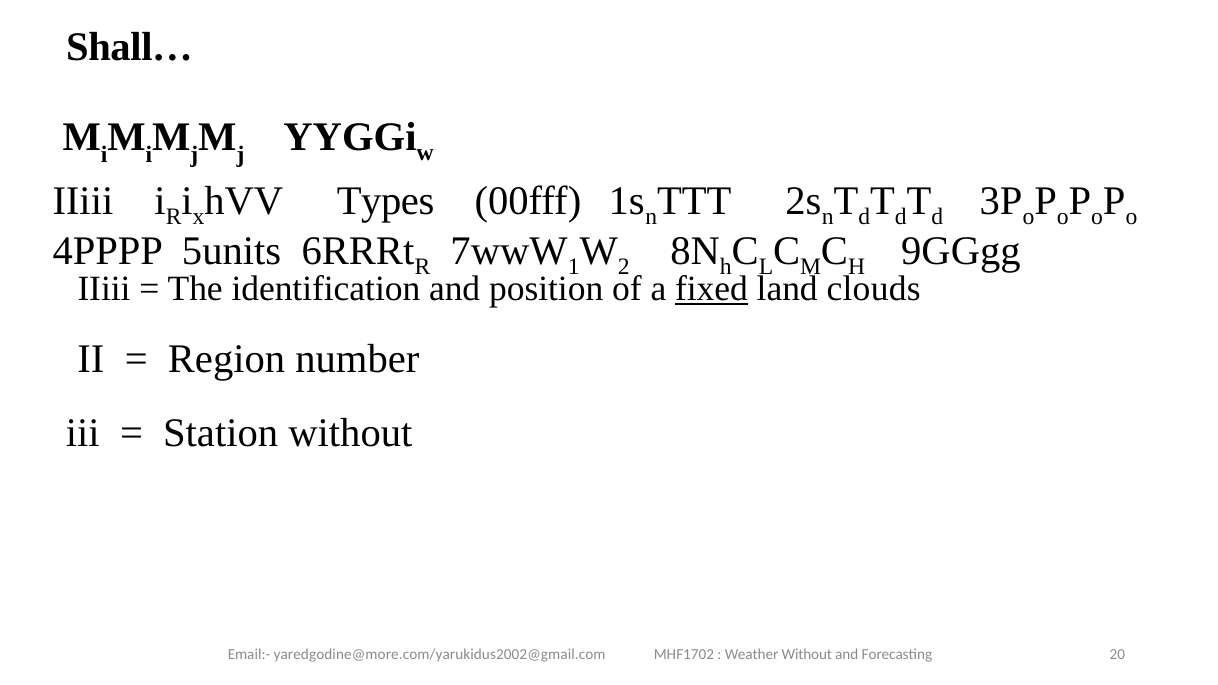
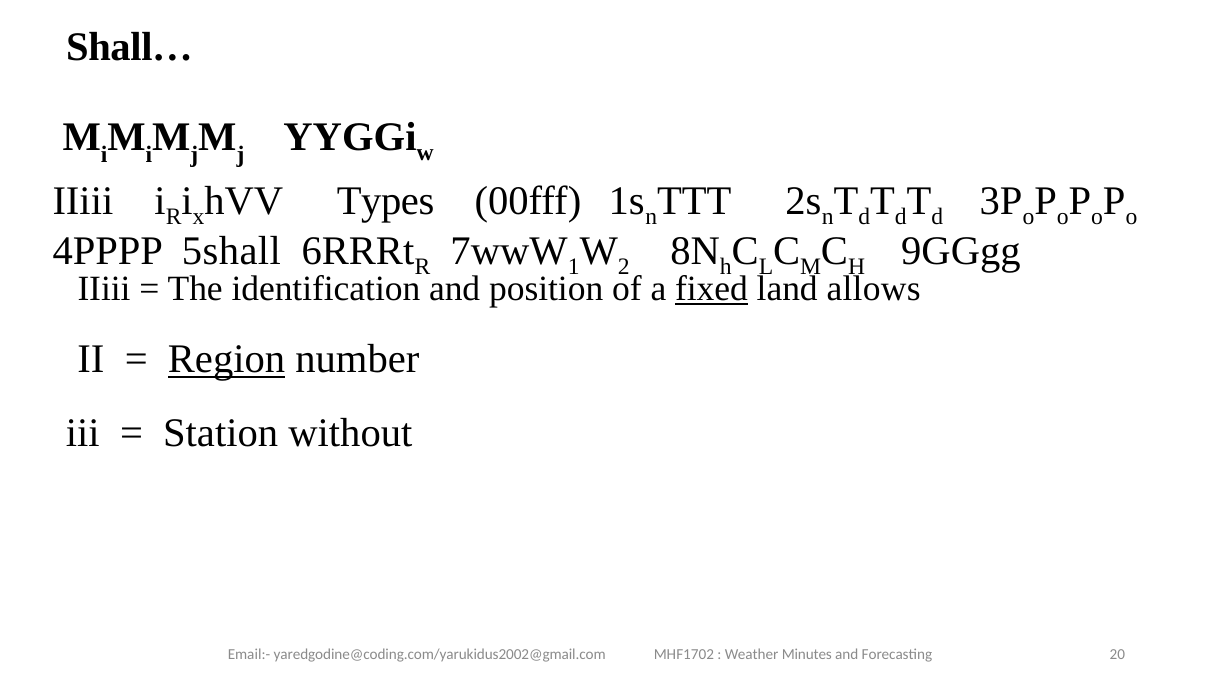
5units: 5units -> 5shall
clouds: clouds -> allows
Region underline: none -> present
yaredgodine@more.com/yarukidus2002@gmail.com: yaredgodine@more.com/yarukidus2002@gmail.com -> yaredgodine@coding.com/yarukidus2002@gmail.com
Weather Without: Without -> Minutes
